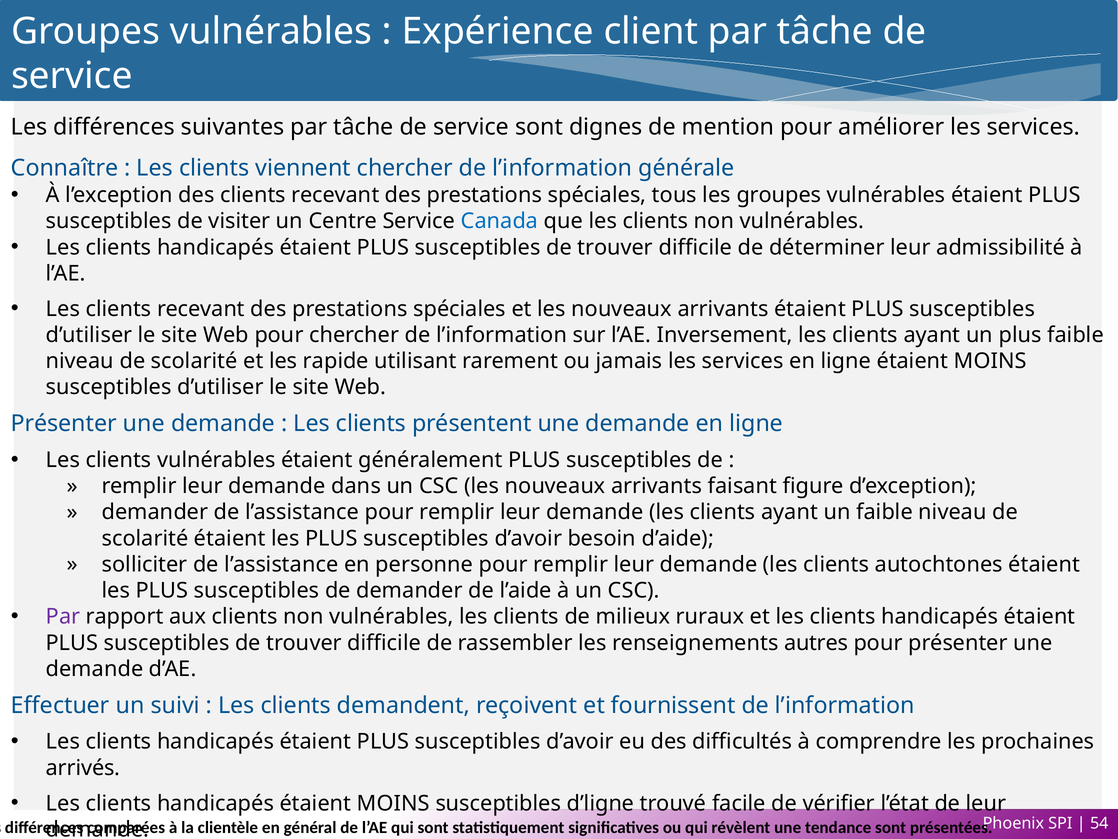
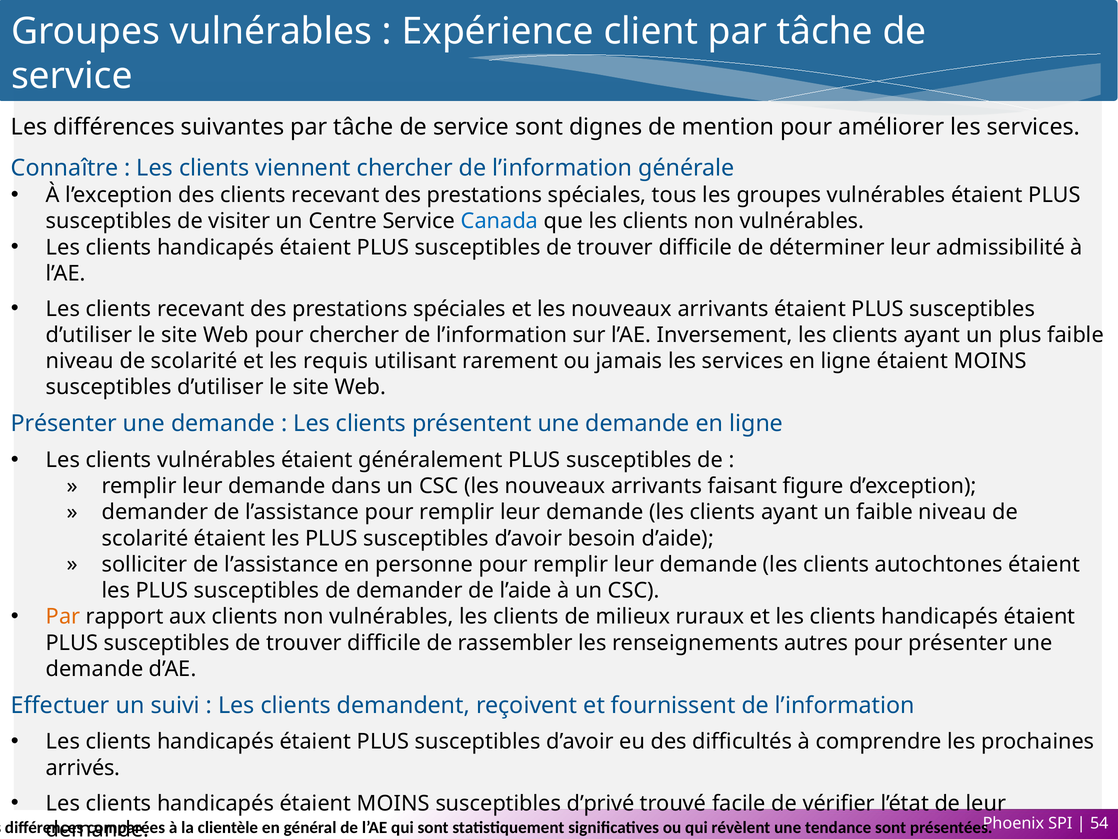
rapide: rapide -> requis
Par at (63, 616) colour: purple -> orange
d’ligne: d’ligne -> d’privé
